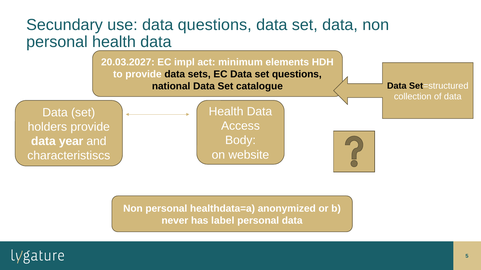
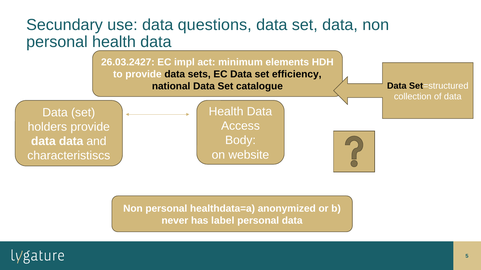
20.03.2027: 20.03.2027 -> 26.03.2427
set questions: questions -> efficiency
data year: year -> data
